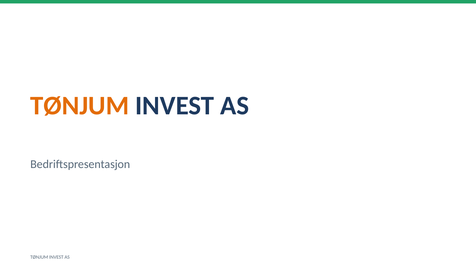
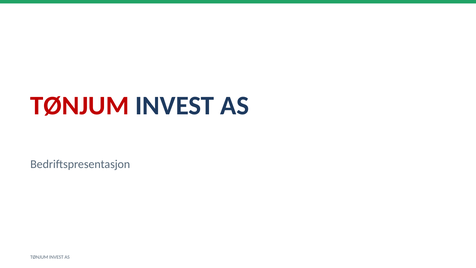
TØNJUM at (80, 106) colour: orange -> red
